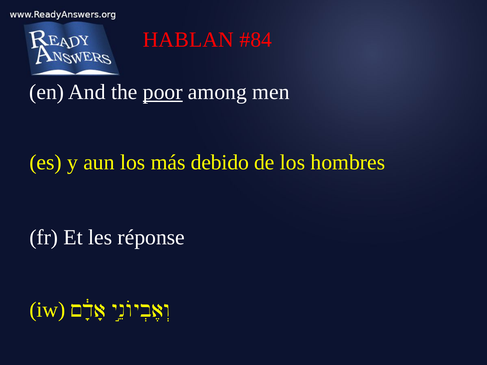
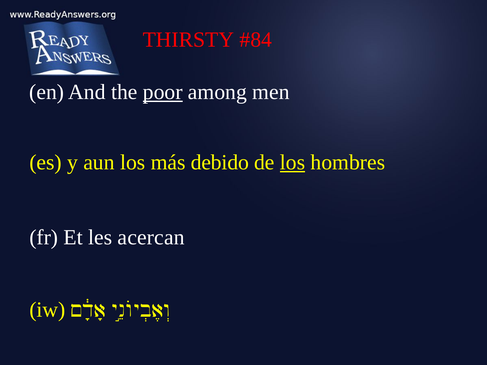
HABLAN: HABLAN -> THIRSTY
los at (293, 163) underline: none -> present
réponse: réponse -> acercan
